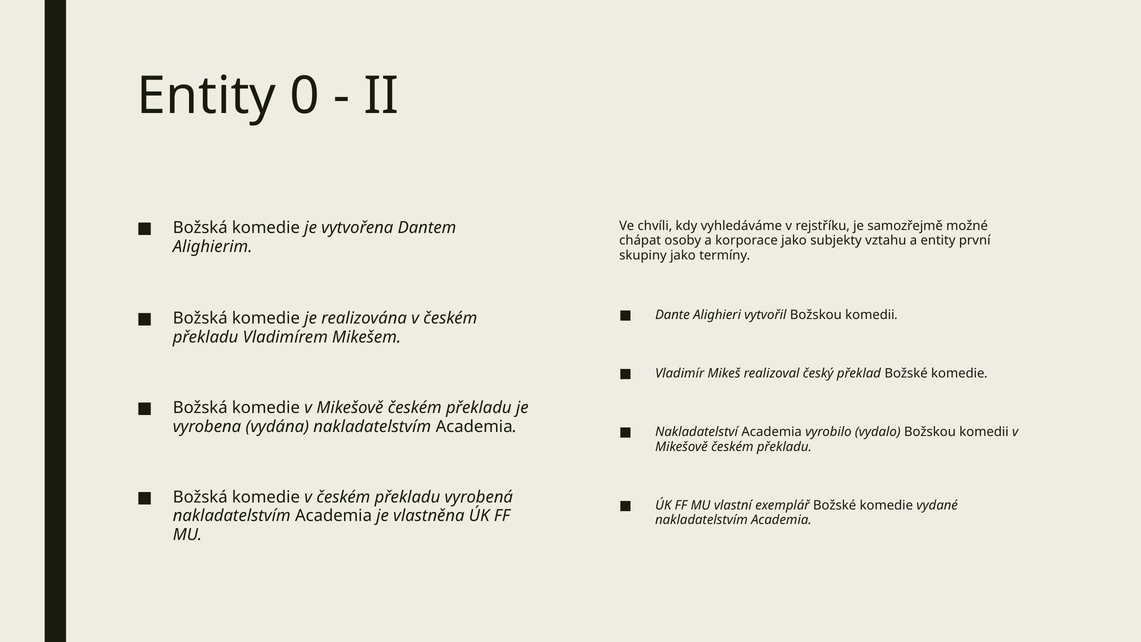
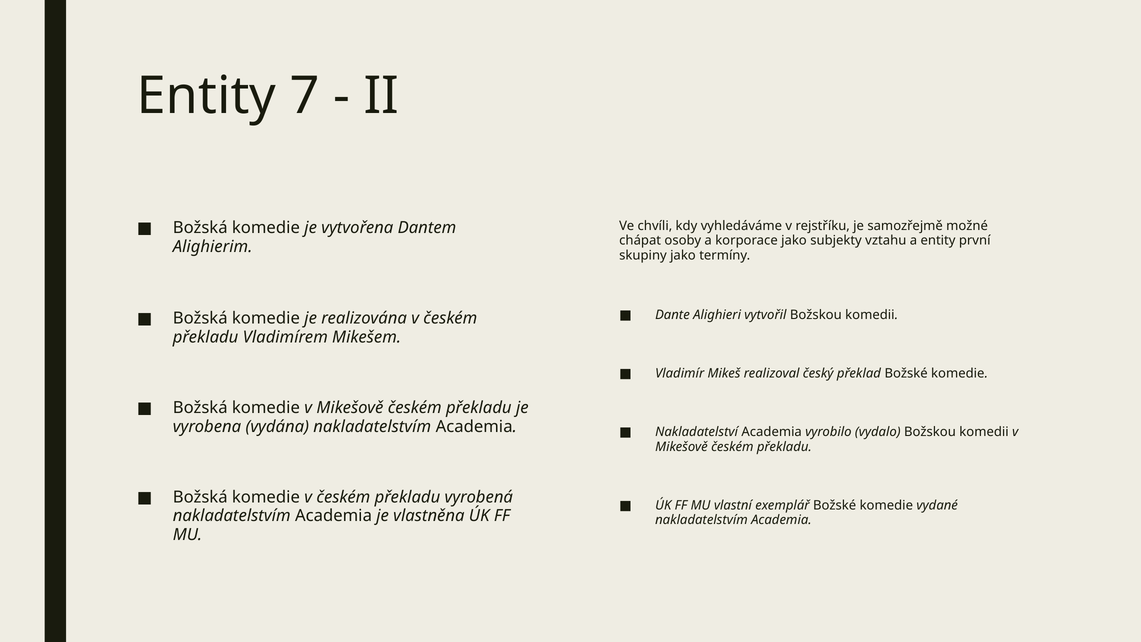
0: 0 -> 7
